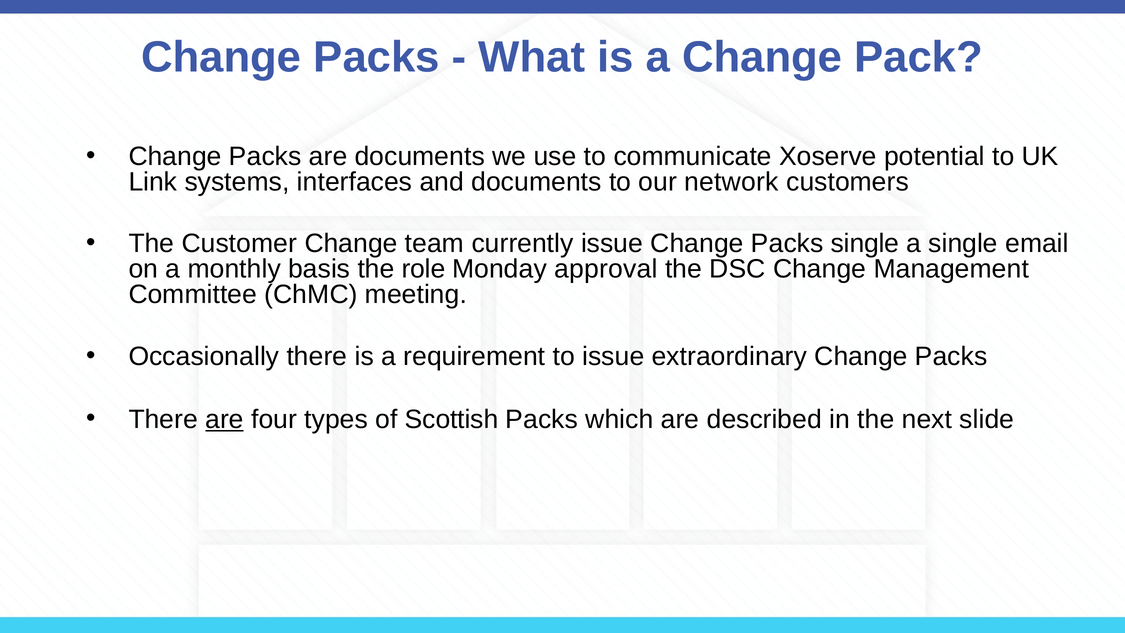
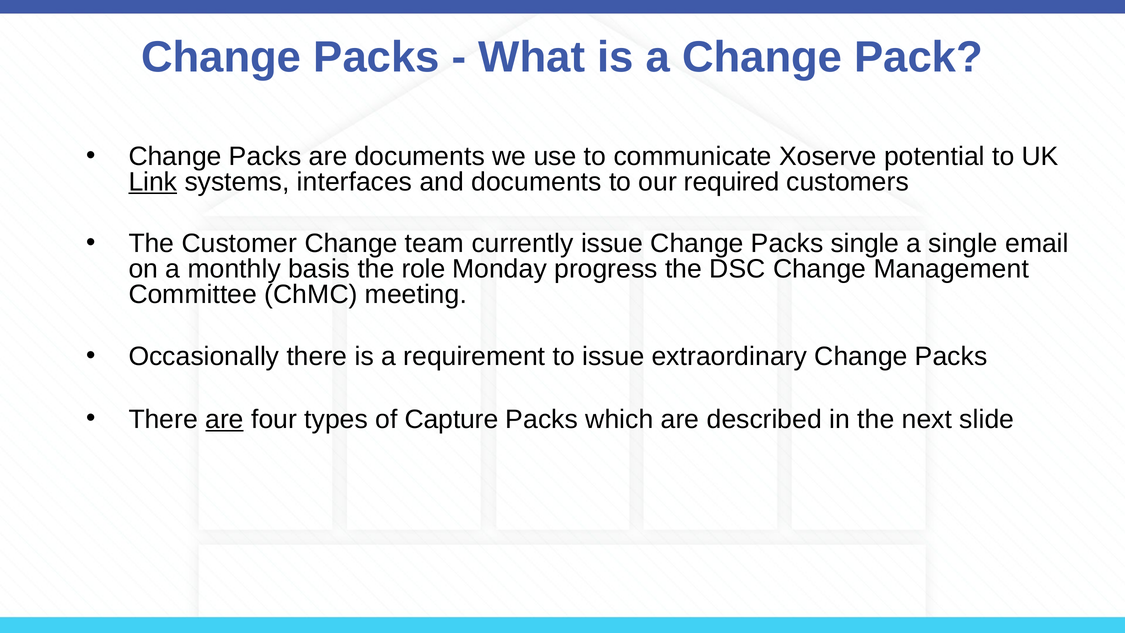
Link underline: none -> present
network: network -> required
approval: approval -> progress
Scottish: Scottish -> Capture
